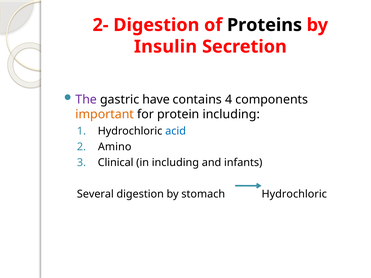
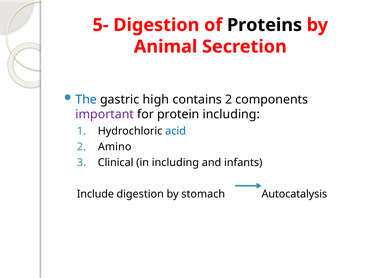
2-: 2- -> 5-
Insulin: Insulin -> Animal
The colour: purple -> blue
have: have -> high
contains 4: 4 -> 2
important colour: orange -> purple
Several: Several -> Include
stomach Hydrochloric: Hydrochloric -> Autocatalysis
